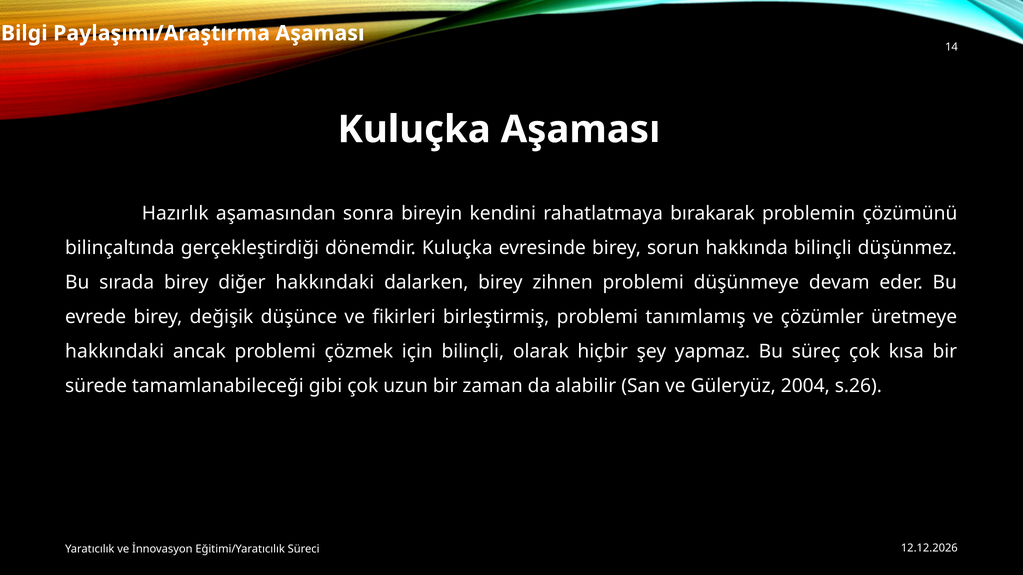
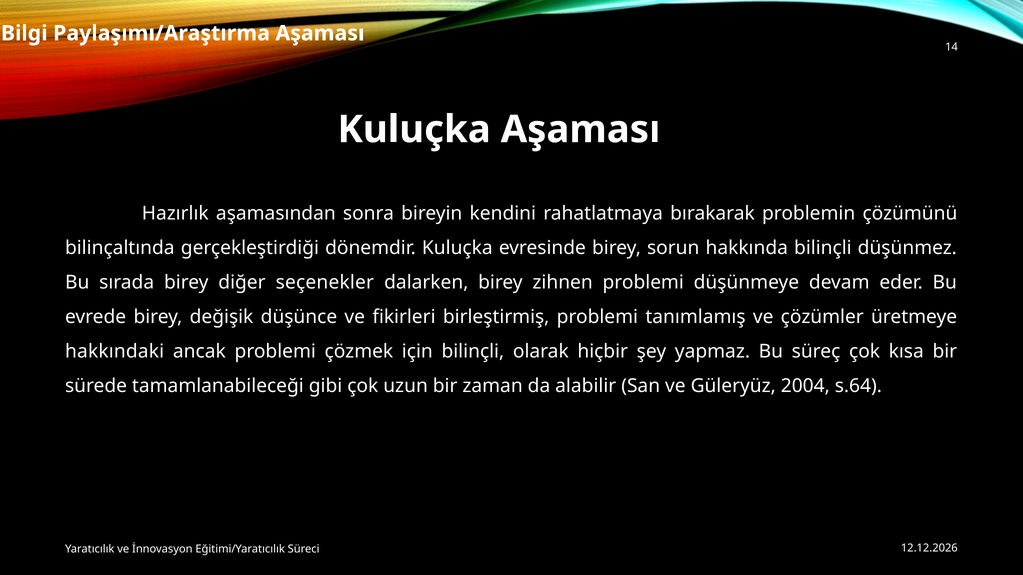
diğer hakkındaki: hakkındaki -> seçenekler
s.26: s.26 -> s.64
